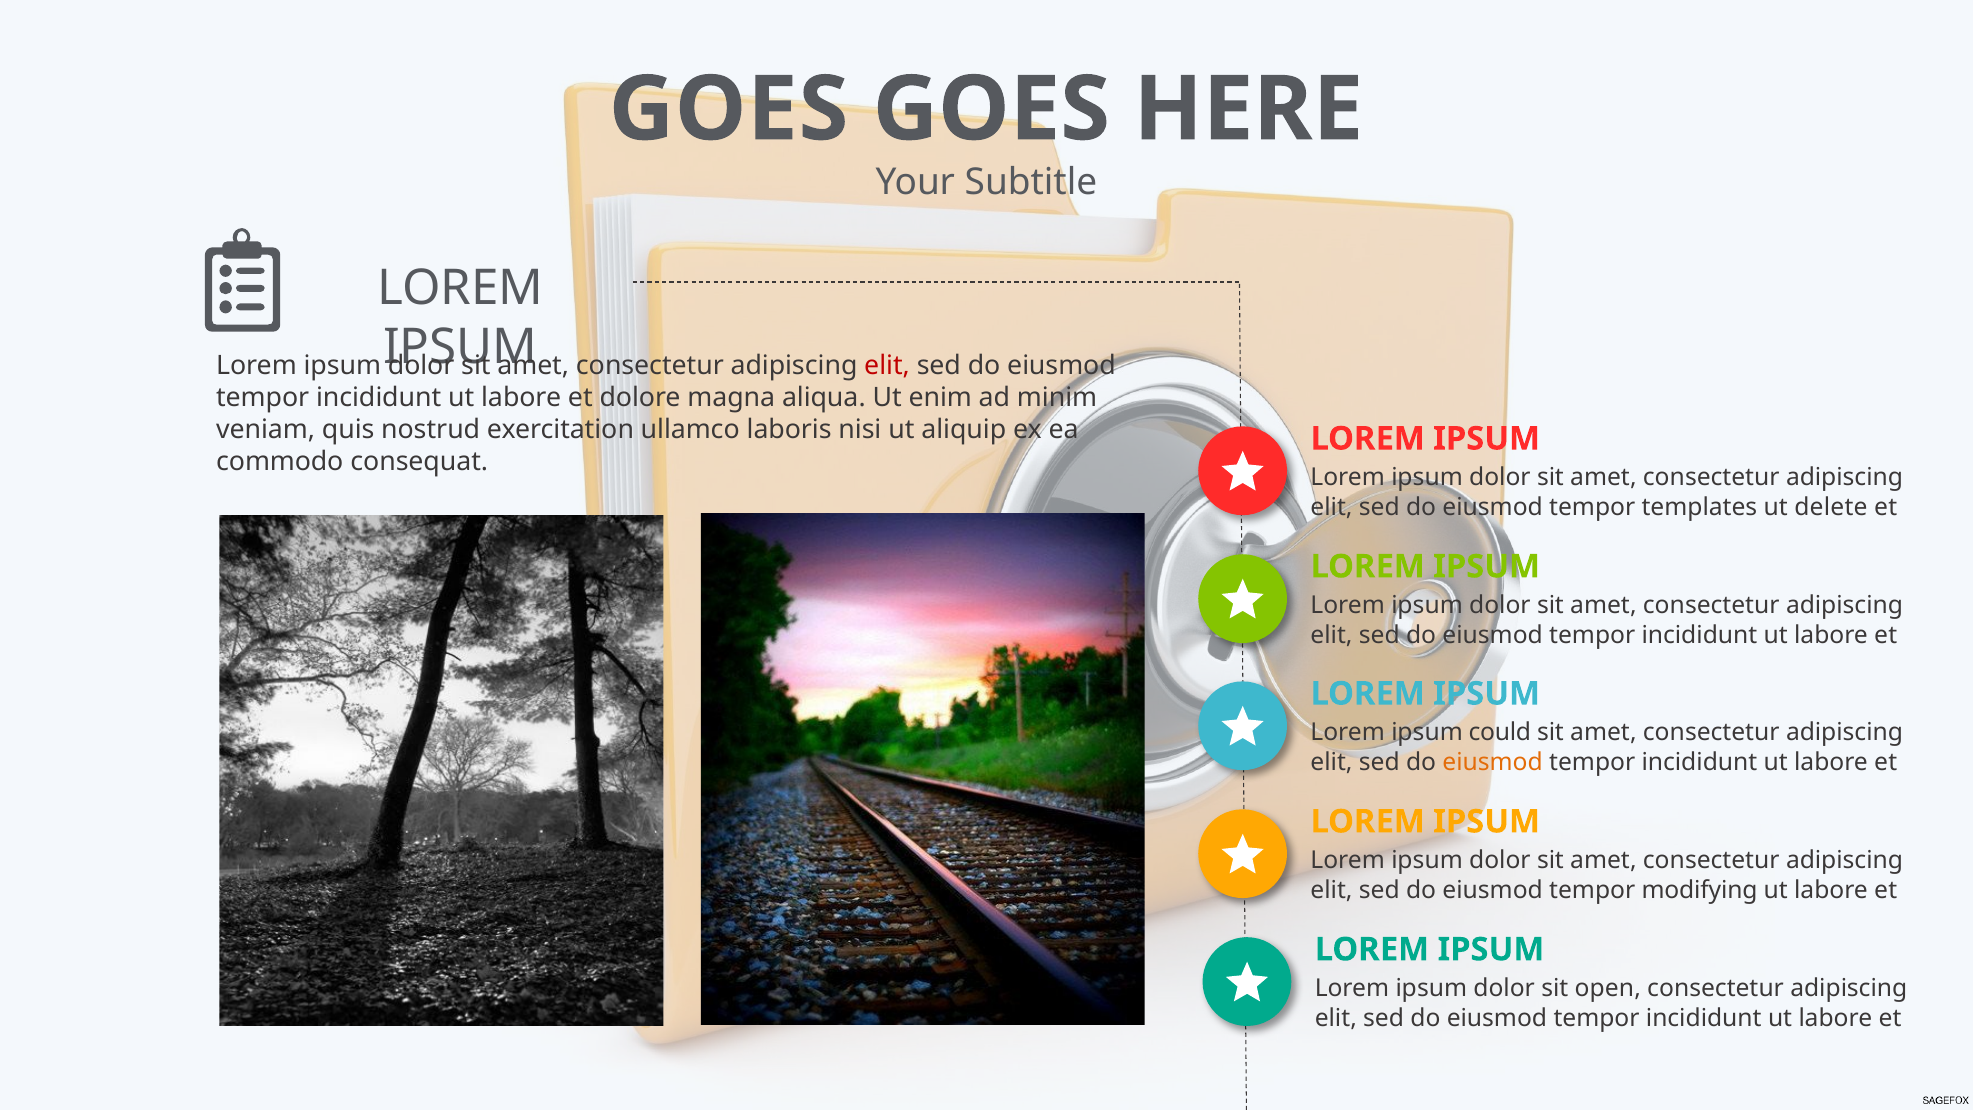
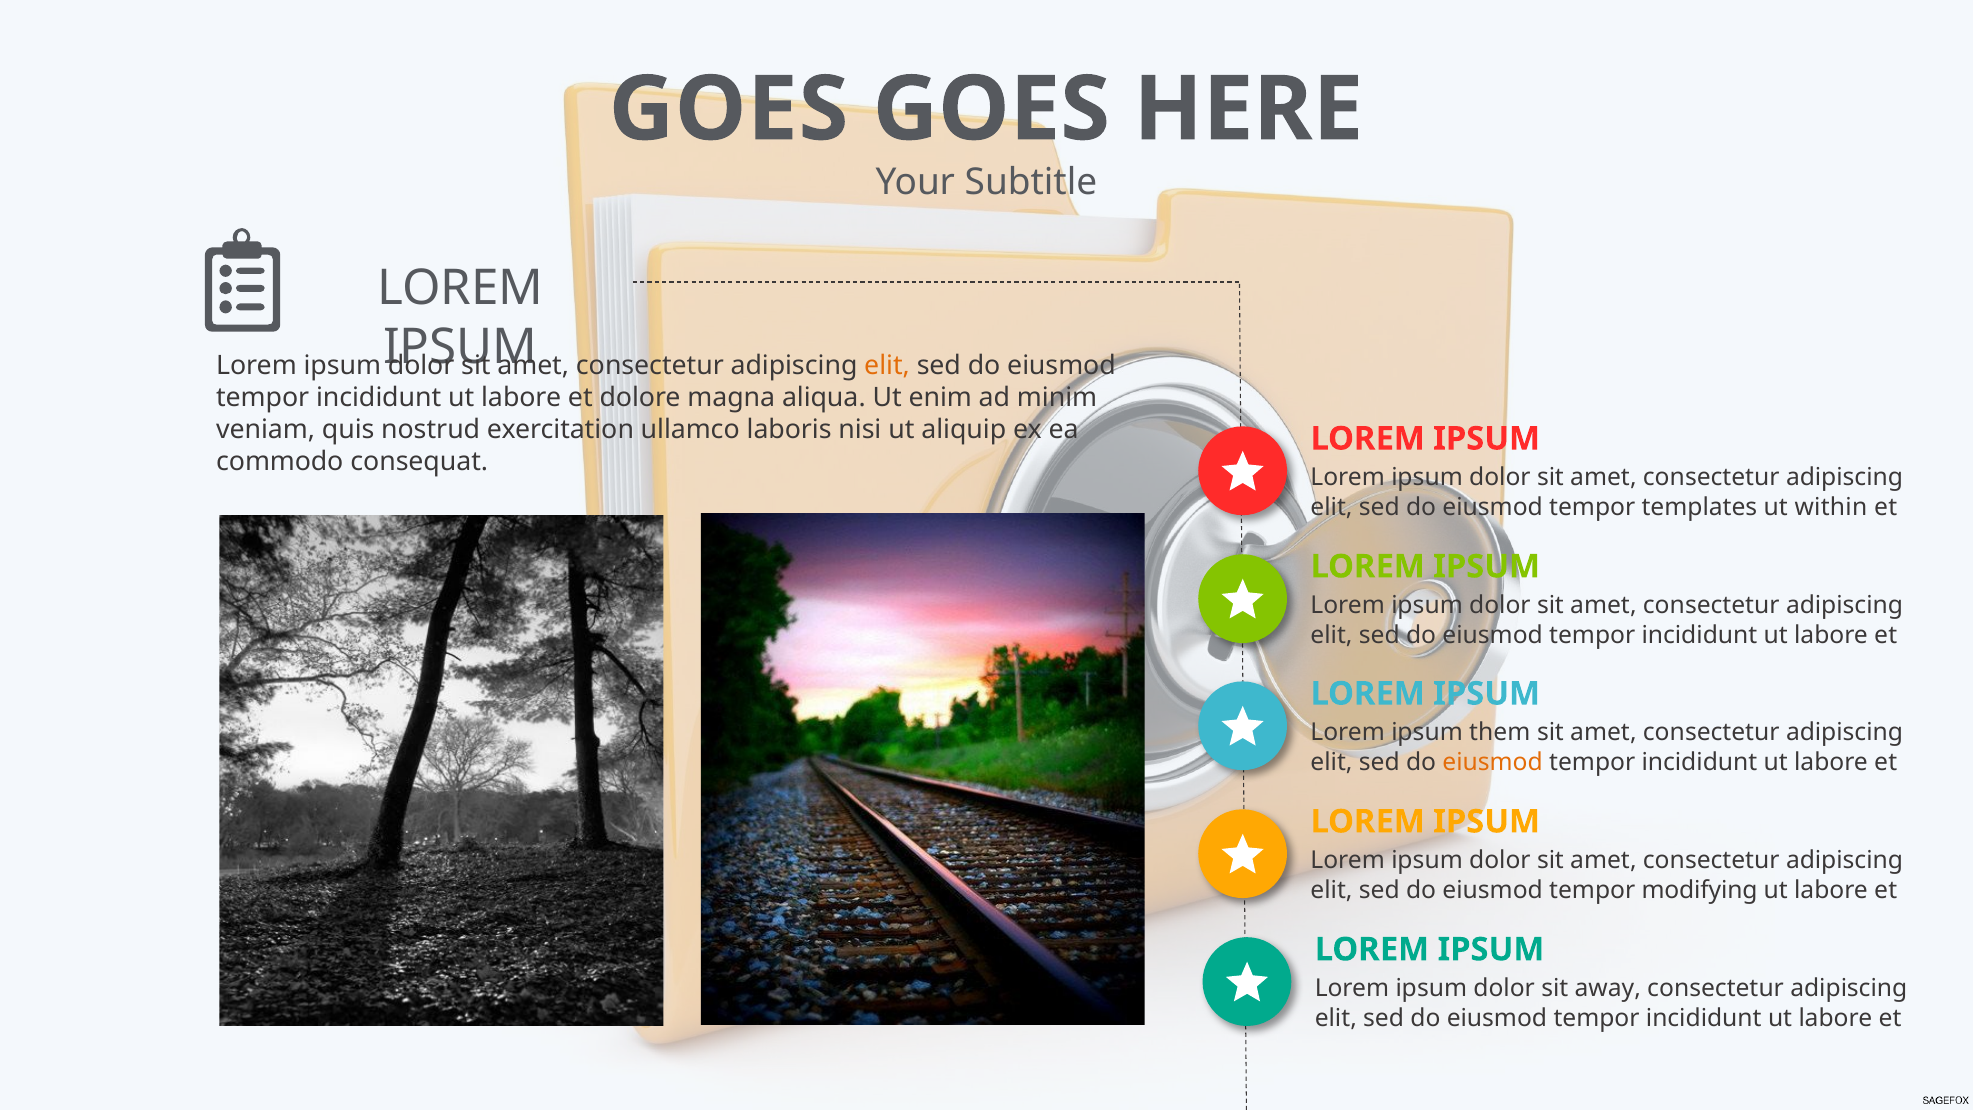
elit at (887, 365) colour: red -> orange
delete: delete -> within
could: could -> them
open: open -> away
